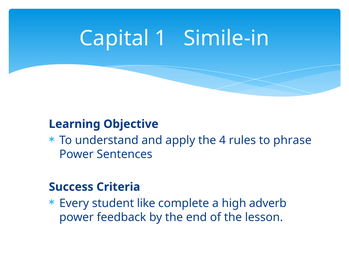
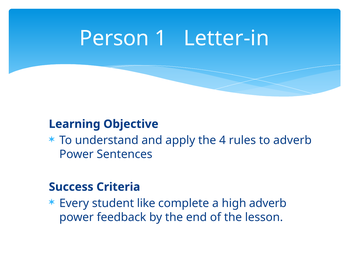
Capital: Capital -> Person
Simile-in: Simile-in -> Letter-in
to phrase: phrase -> adverb
